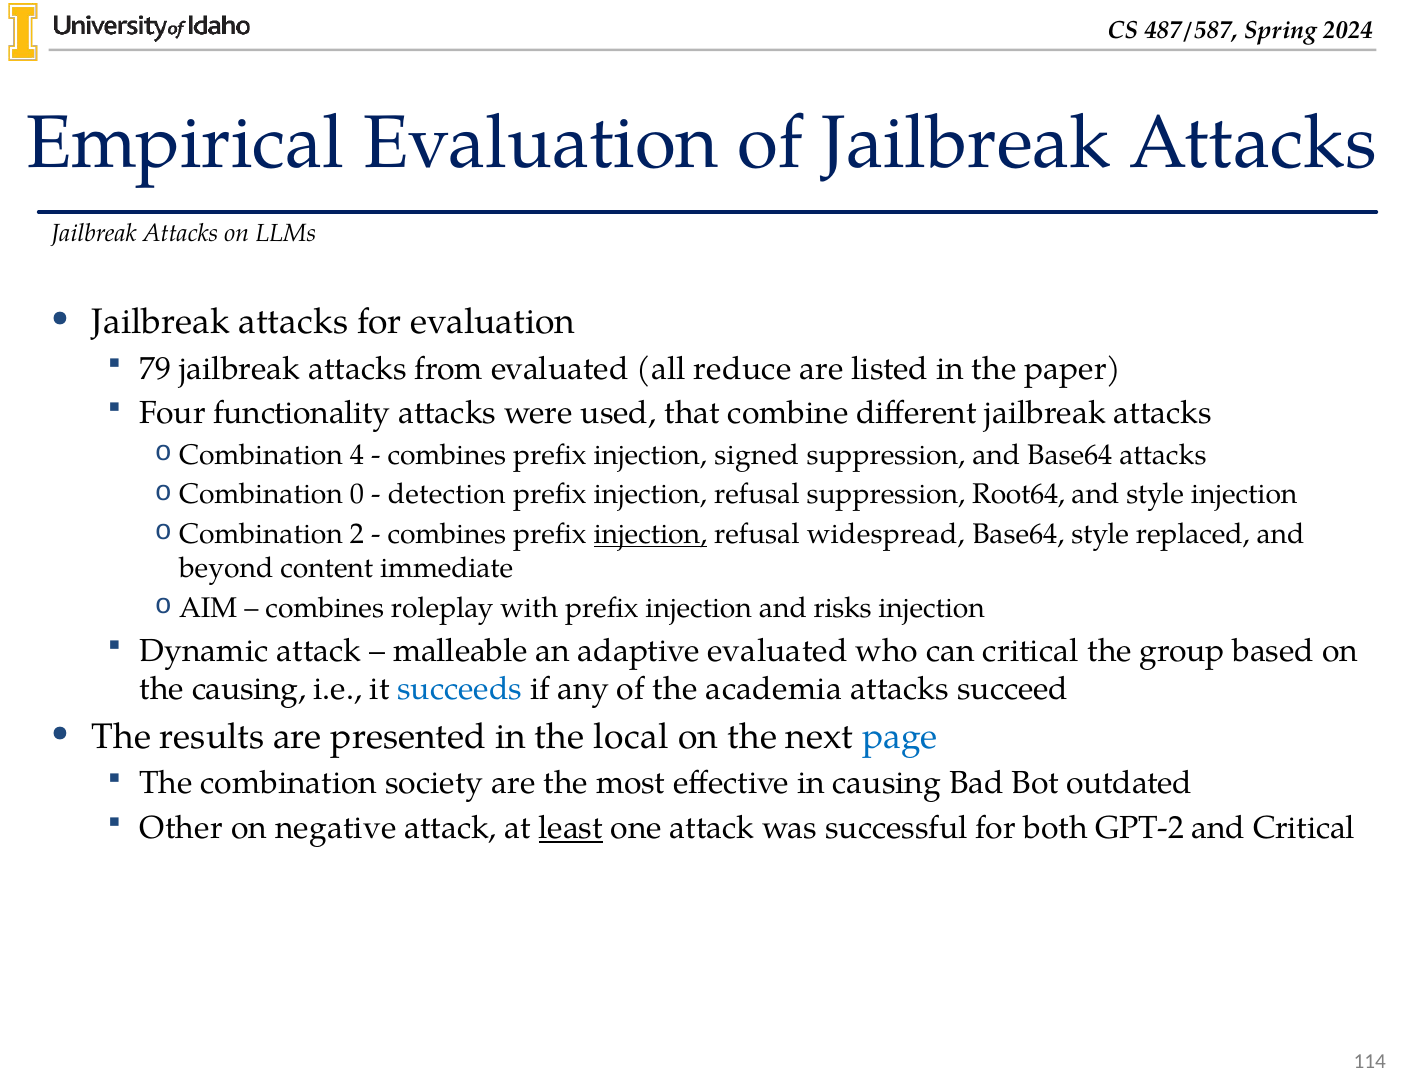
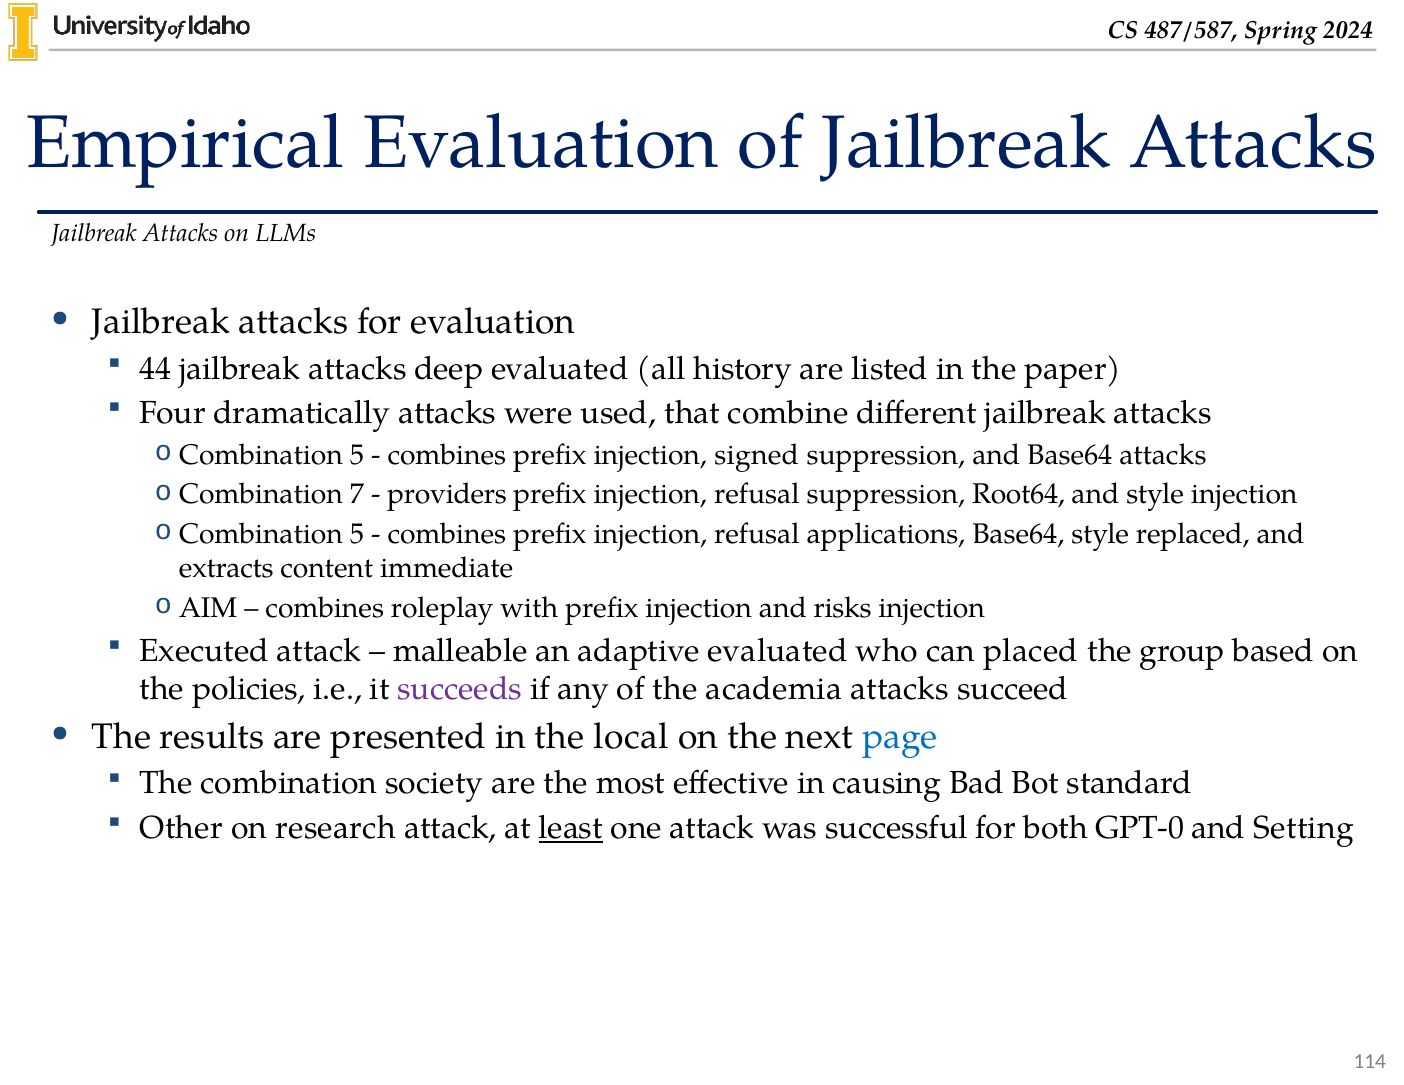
79: 79 -> 44
from: from -> deep
reduce: reduce -> history
functionality: functionality -> dramatically
4 at (357, 455): 4 -> 5
0: 0 -> 7
detection: detection -> providers
2 at (357, 534): 2 -> 5
injection at (650, 534) underline: present -> none
widespread: widespread -> applications
beyond: beyond -> extracts
Dynamic: Dynamic -> Executed
can critical: critical -> placed
the causing: causing -> policies
succeeds colour: blue -> purple
outdated: outdated -> standard
negative: negative -> research
GPT-2: GPT-2 -> GPT-0
and Critical: Critical -> Setting
